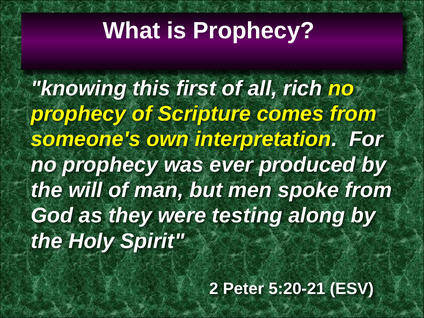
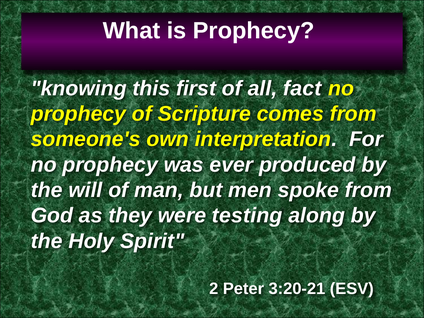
rich: rich -> fact
5:20-21: 5:20-21 -> 3:20-21
